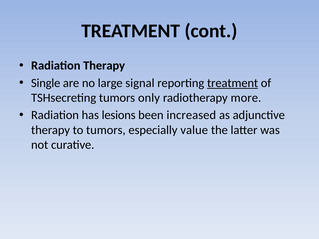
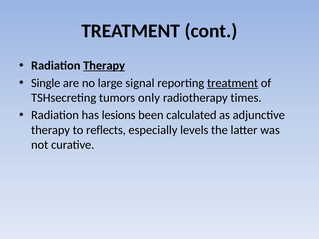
Therapy at (104, 66) underline: none -> present
more: more -> times
increased: increased -> calculated
to tumors: tumors -> reflects
value: value -> levels
